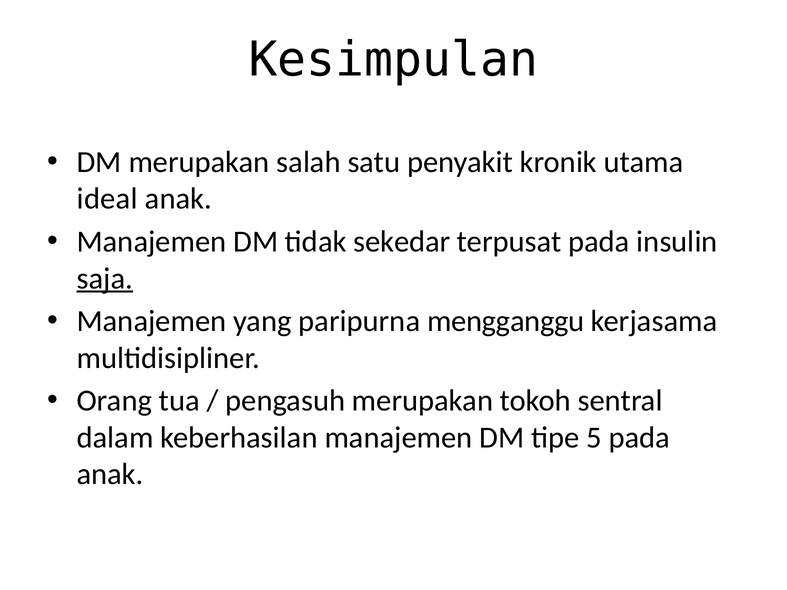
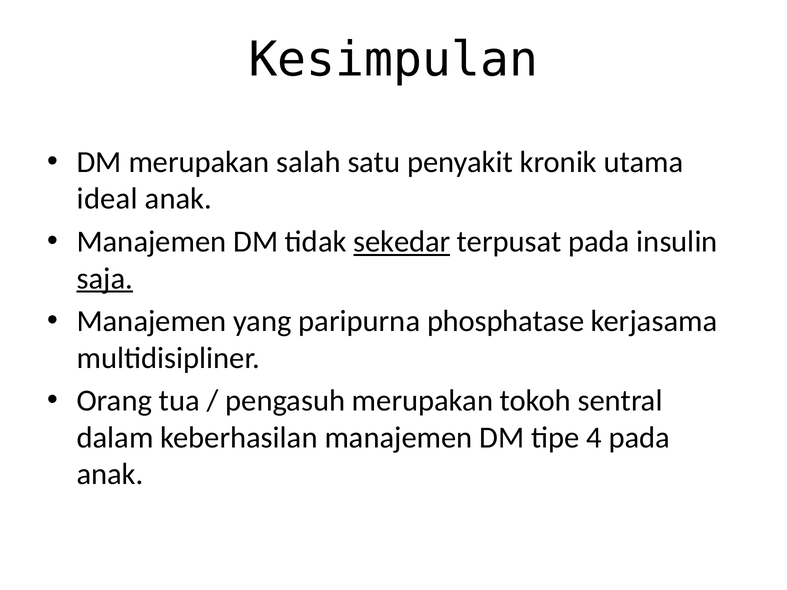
sekedar underline: none -> present
mengganggu: mengganggu -> phosphatase
5: 5 -> 4
